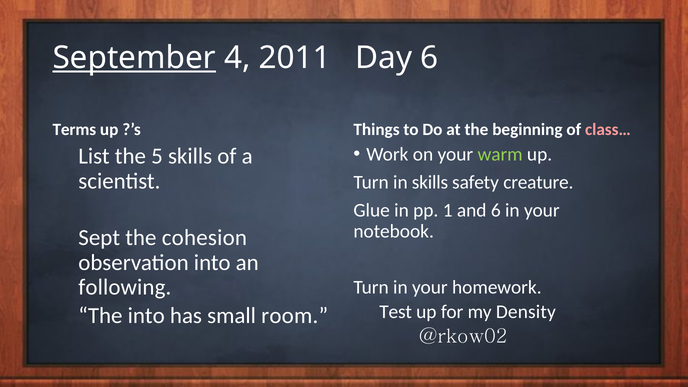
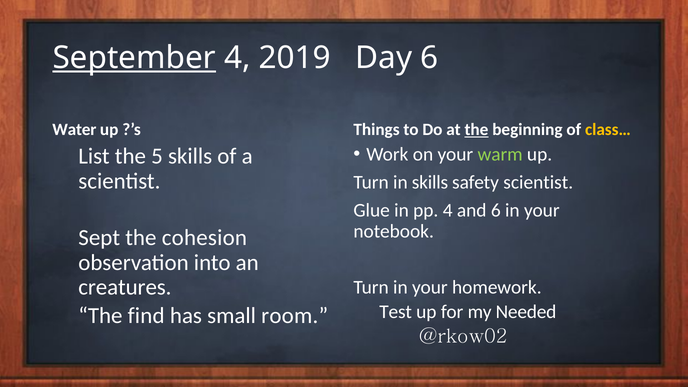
2011: 2011 -> 2019
Terms: Terms -> Water
the at (476, 129) underline: none -> present
class… colour: pink -> yellow
safety creature: creature -> scientist
pp 1: 1 -> 4
following: following -> creatures
Density: Density -> Needed
The into: into -> find
